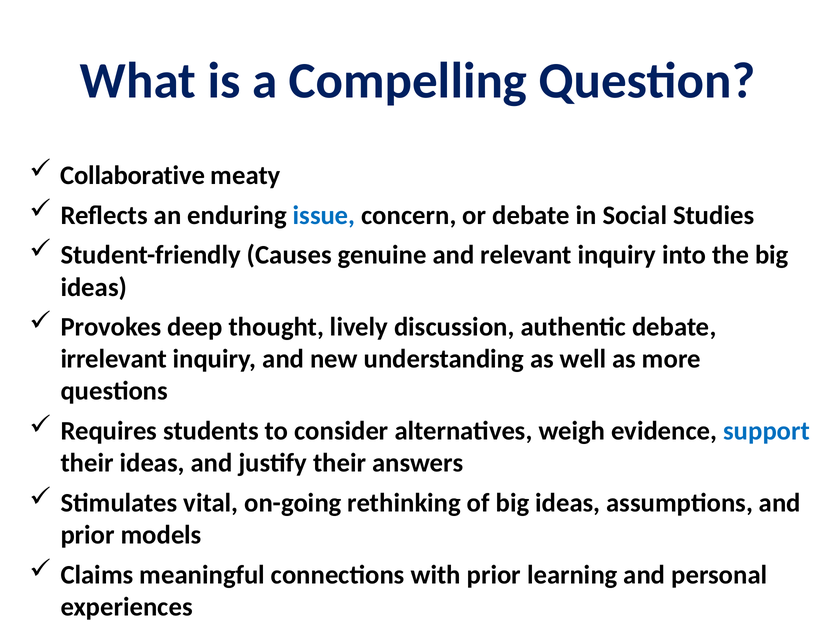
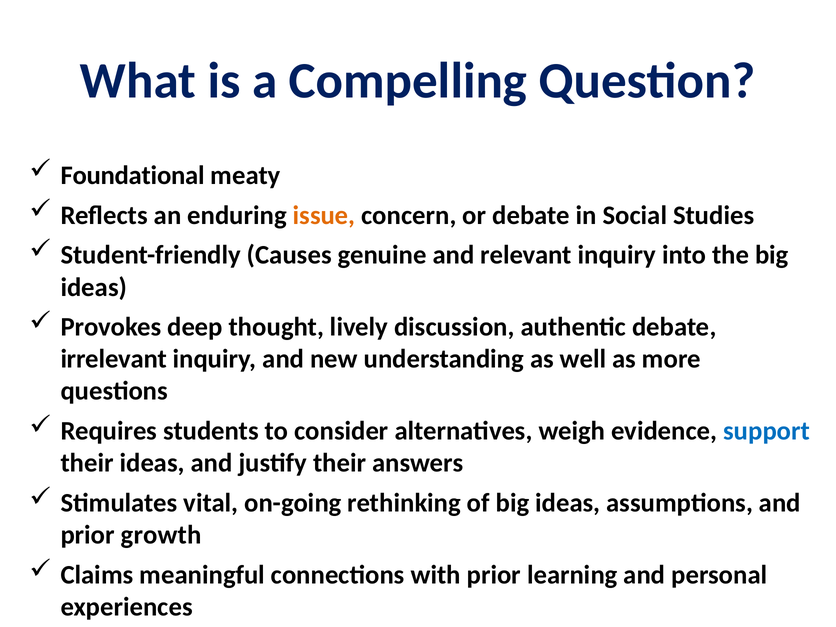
Collaborative: Collaborative -> Foundational
issue colour: blue -> orange
models: models -> growth
